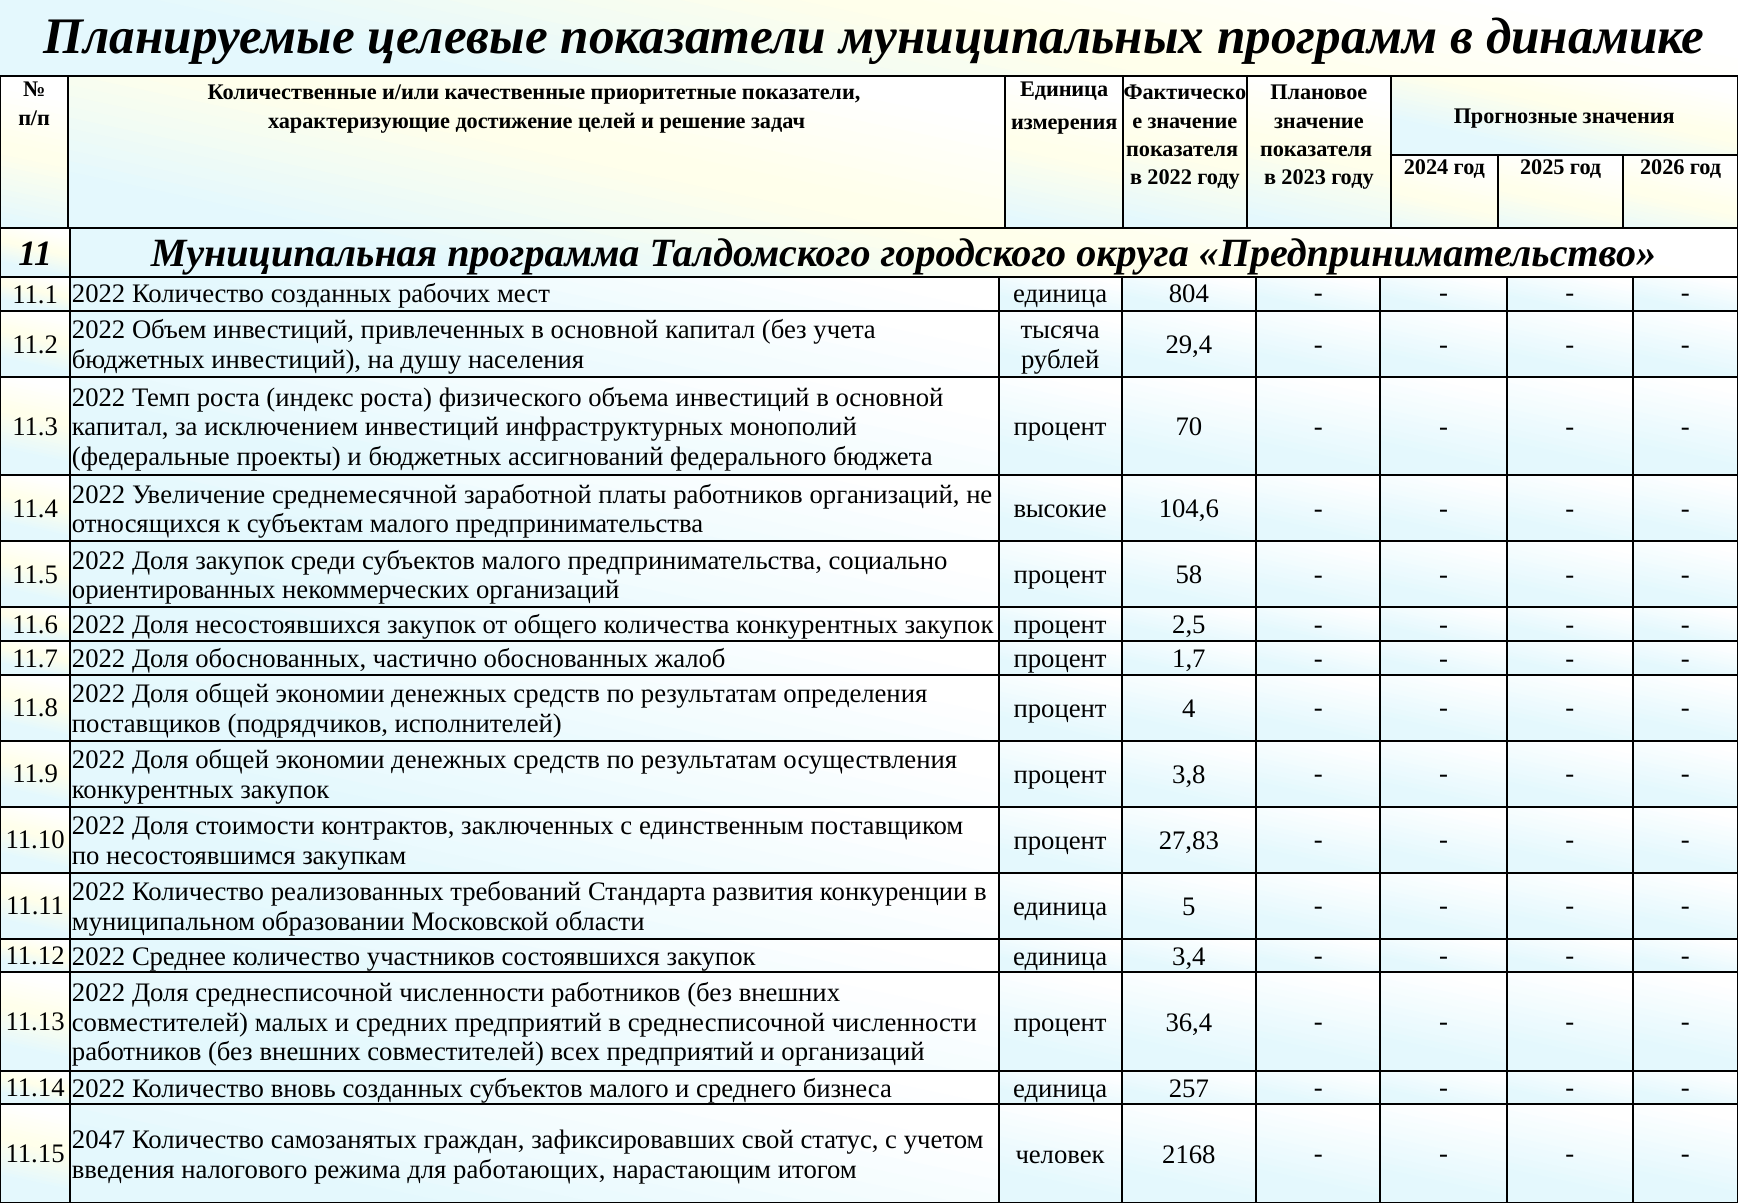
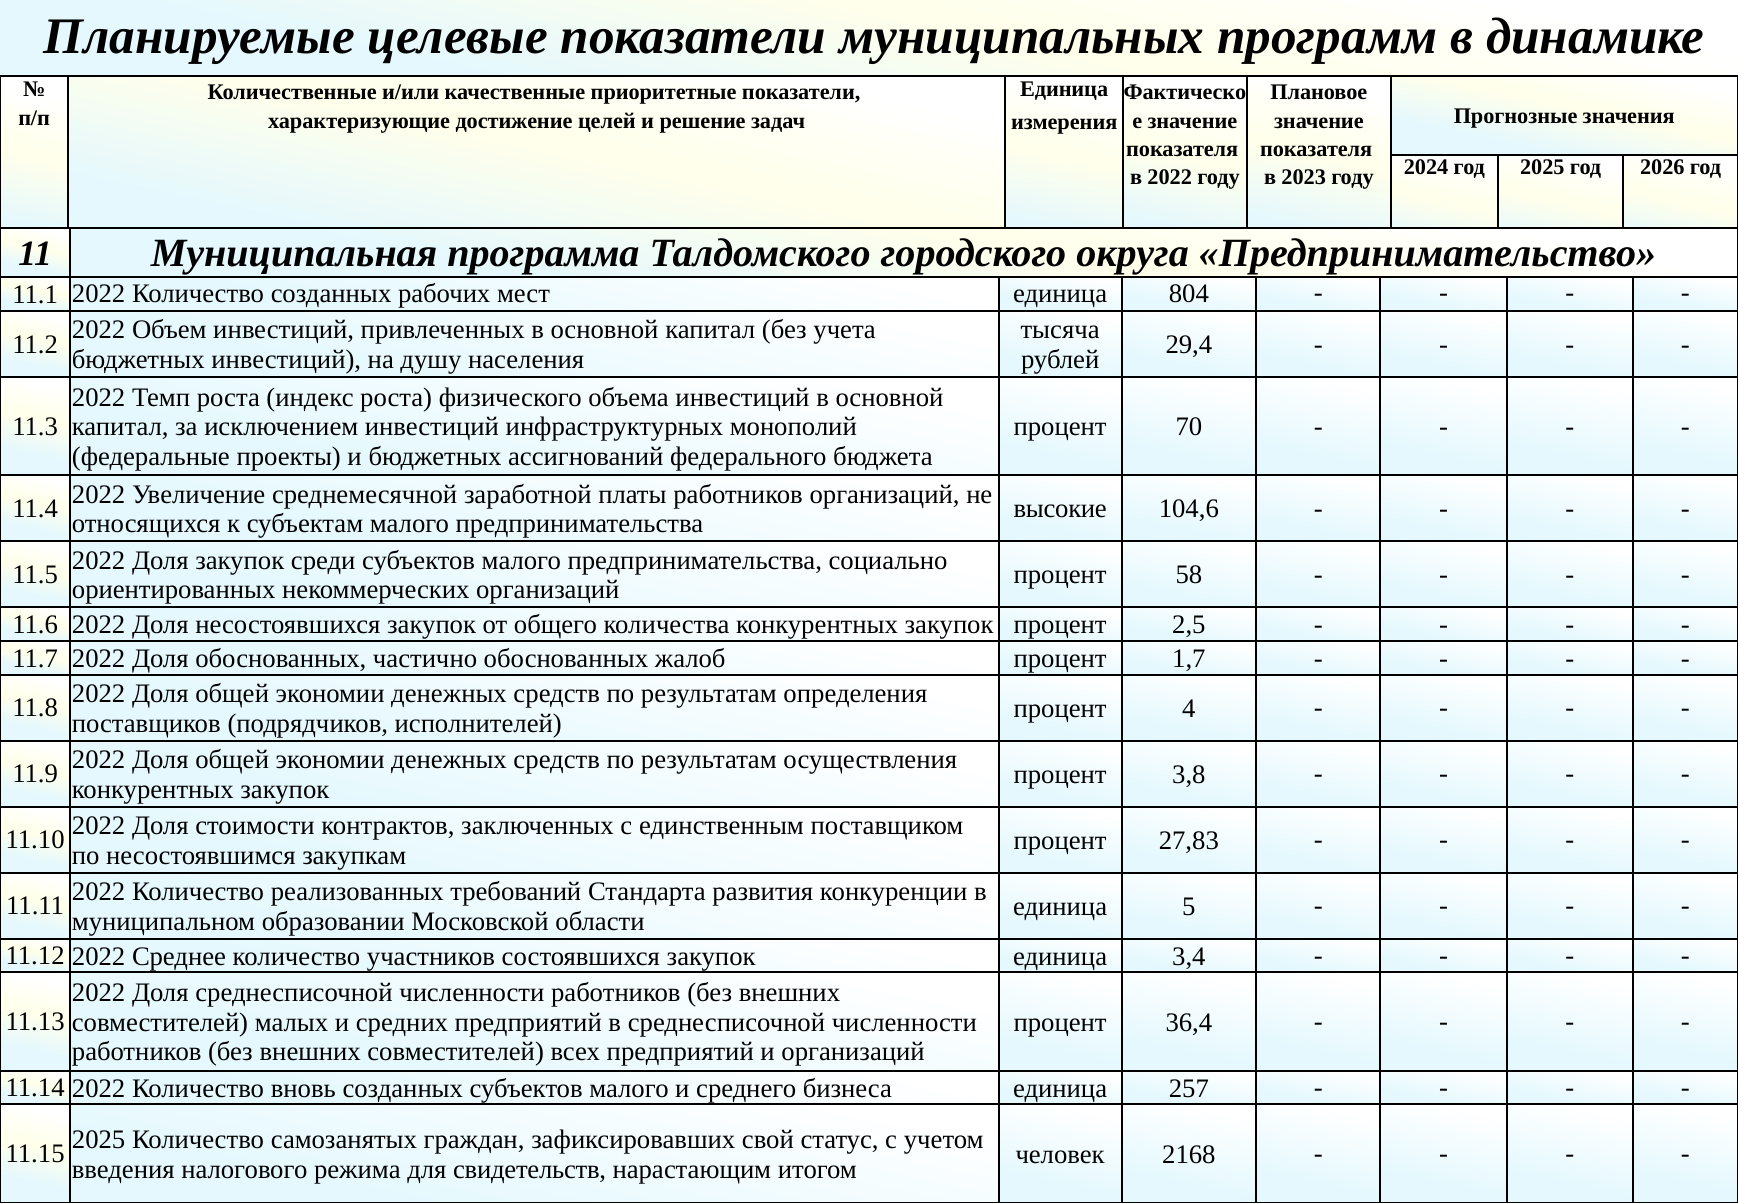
2047 at (99, 1140): 2047 -> 2025
работающих: работающих -> свидетельств
